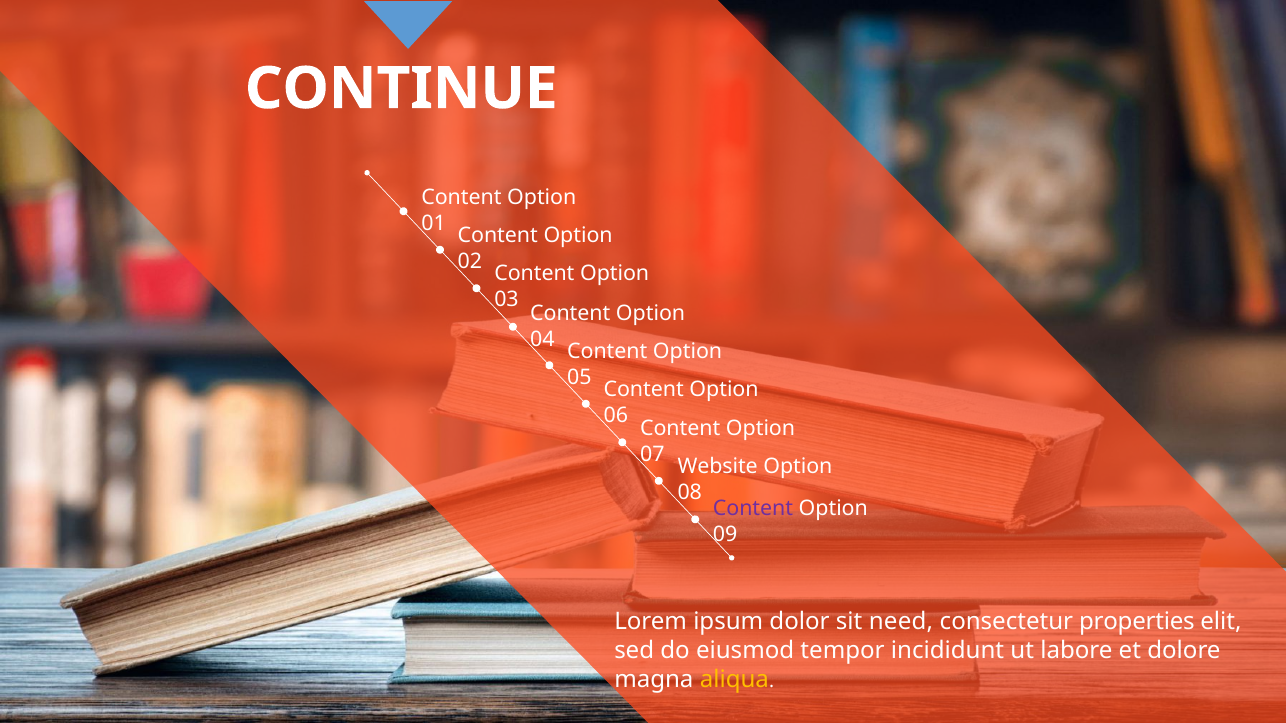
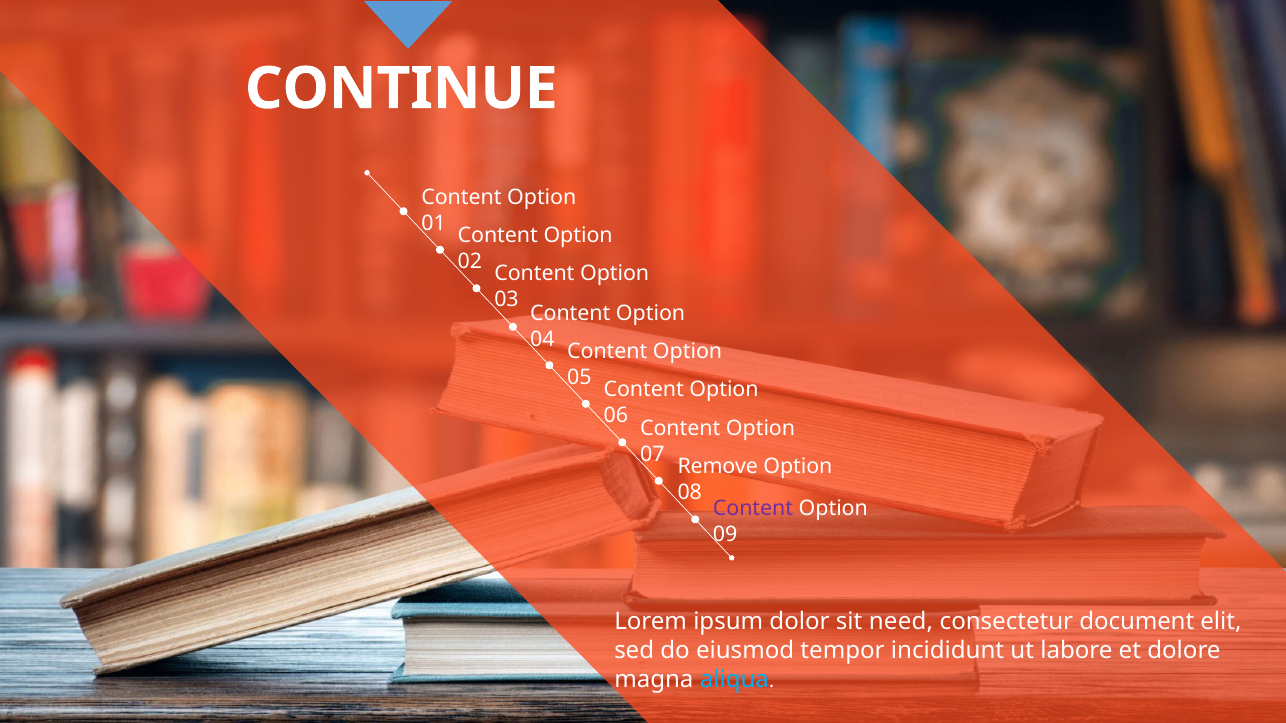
Website: Website -> Remove
properties: properties -> document
aliqua colour: yellow -> light blue
